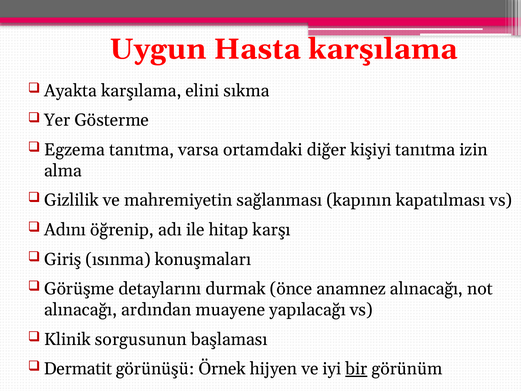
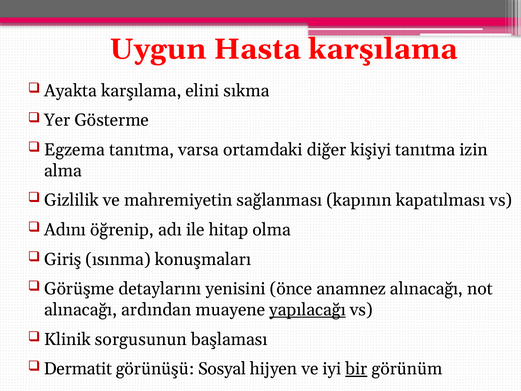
karşı: karşı -> olma
durmak: durmak -> yenisini
yapılacağı underline: none -> present
Örnek: Örnek -> Sosyal
